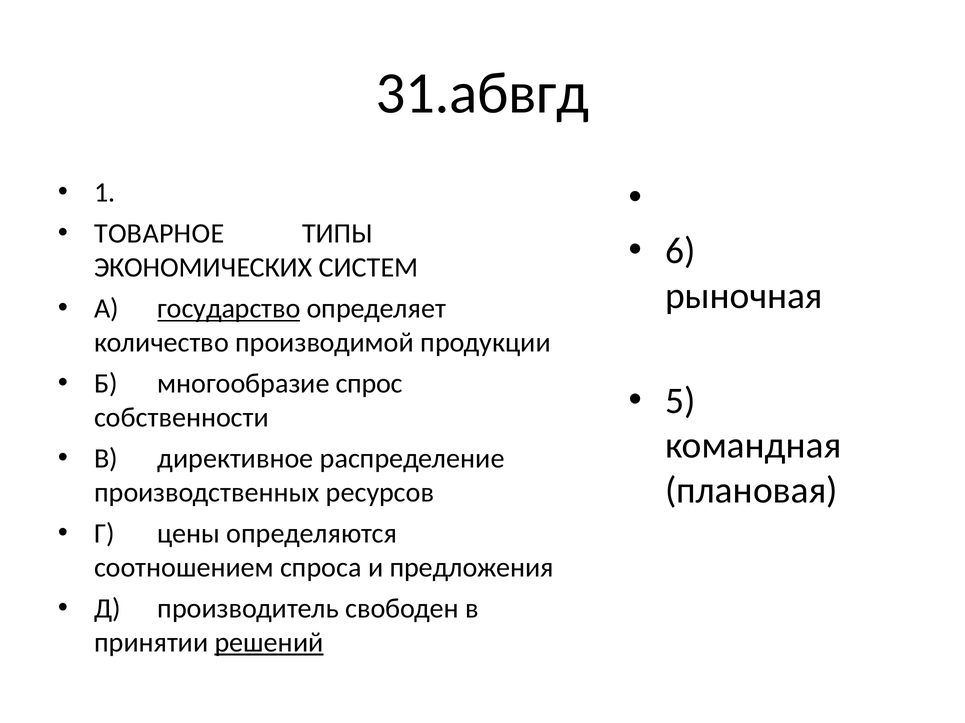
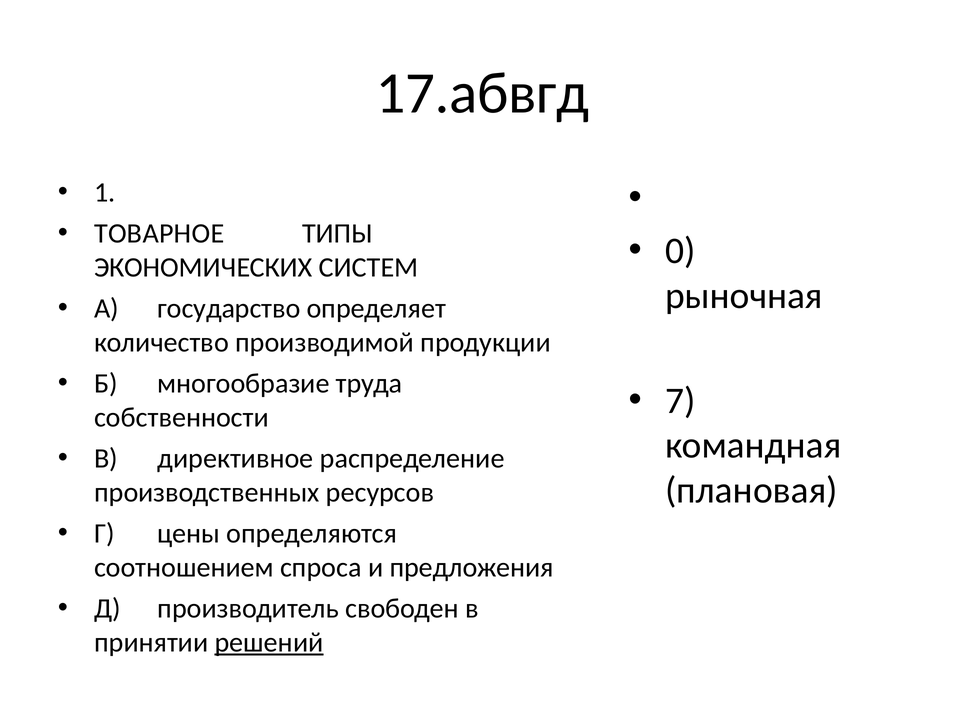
31.абвгд: 31.абвгд -> 17.абвгд
6: 6 -> 0
государство underline: present -> none
спрос: спрос -> труда
5: 5 -> 7
